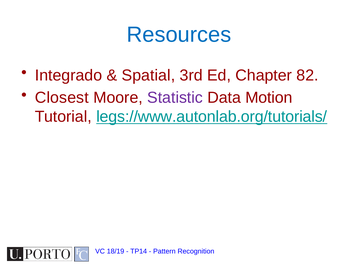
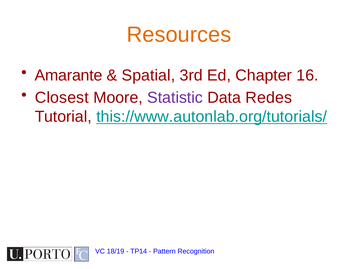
Resources colour: blue -> orange
Integrado: Integrado -> Amarante
82: 82 -> 16
Motion: Motion -> Redes
legs://www.autonlab.org/tutorials/: legs://www.autonlab.org/tutorials/ -> this://www.autonlab.org/tutorials/
